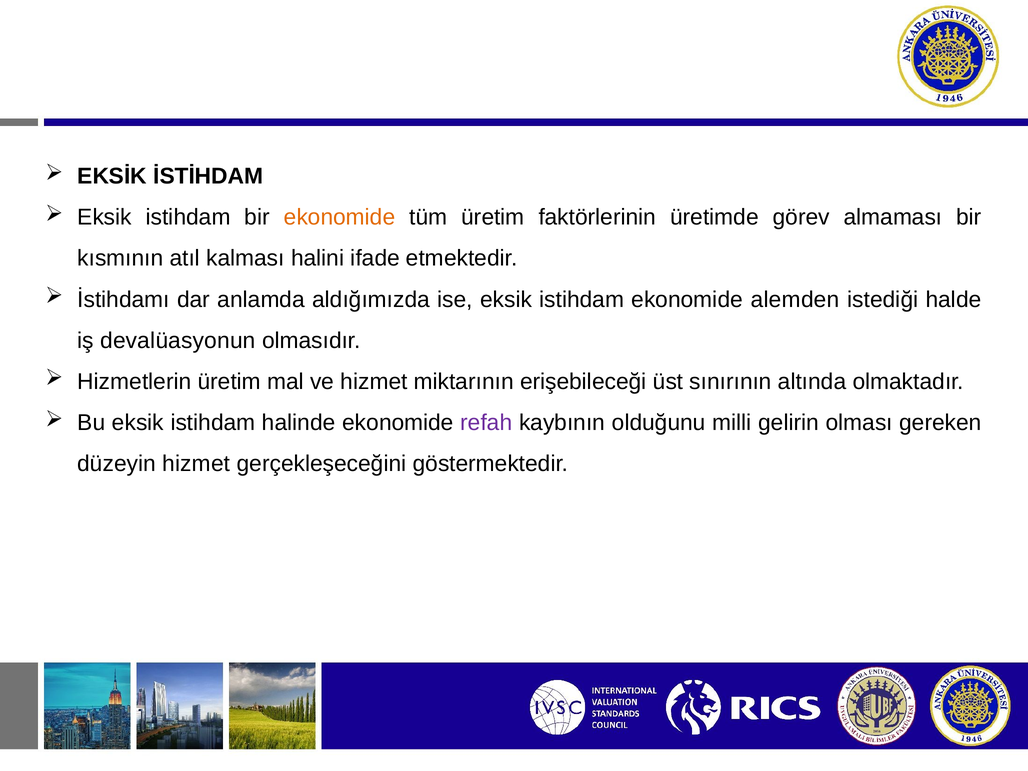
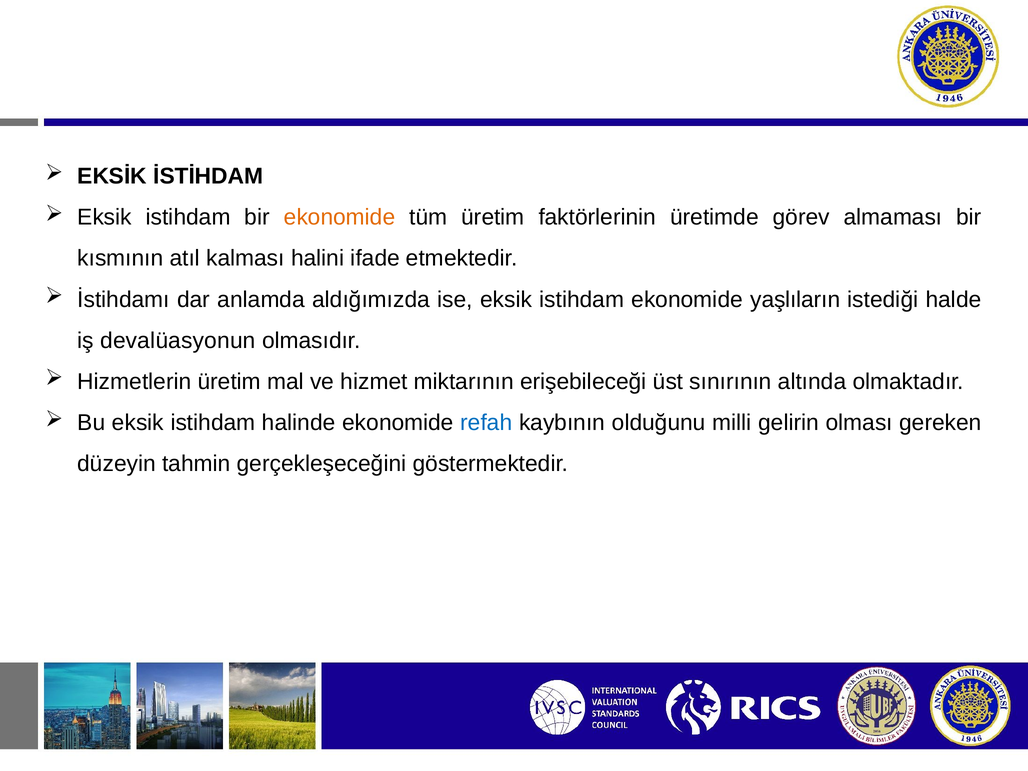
alemden: alemden -> yaşlıların
refah colour: purple -> blue
düzeyin hizmet: hizmet -> tahmin
